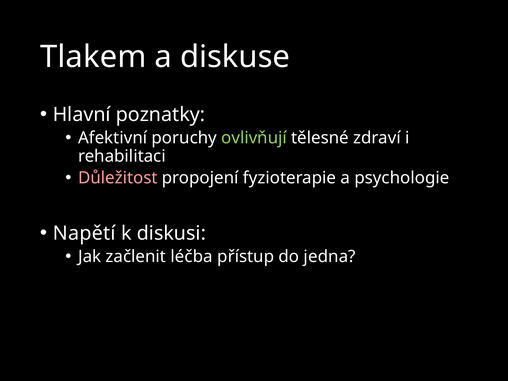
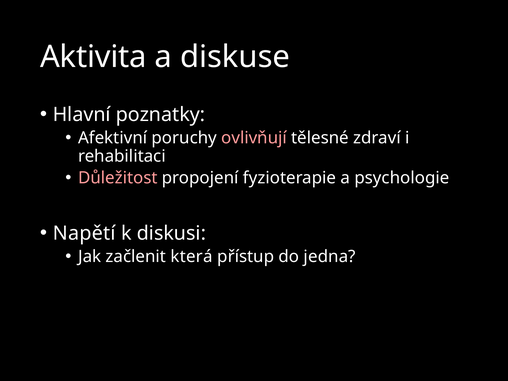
Tlakem: Tlakem -> Aktivita
ovlivňují colour: light green -> pink
léčba: léčba -> která
